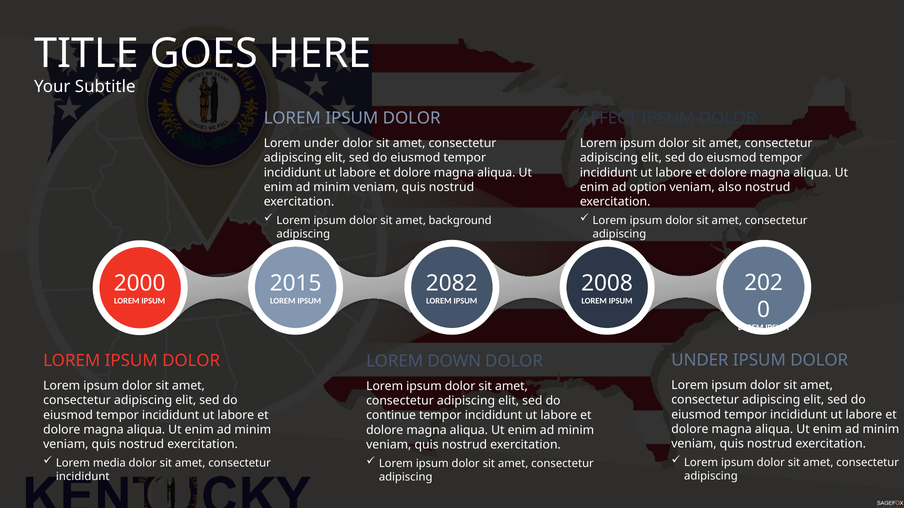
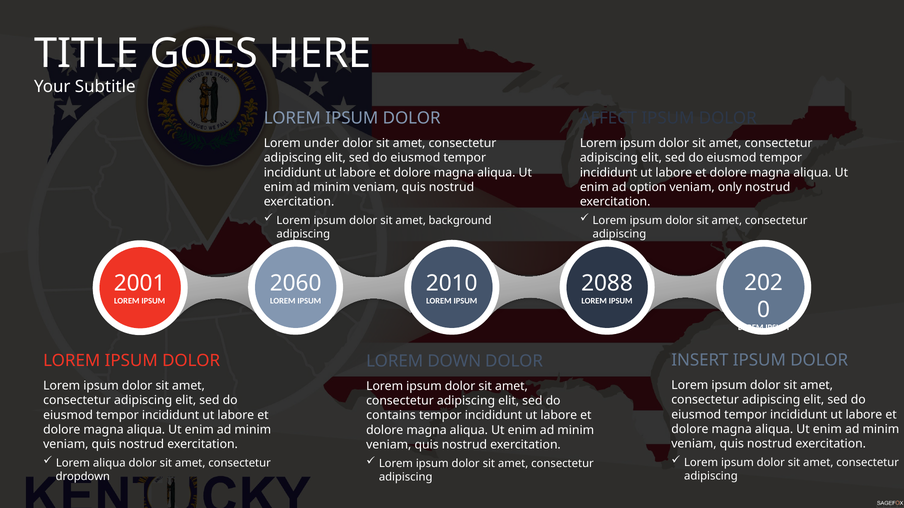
also: also -> only
2000: 2000 -> 2001
2015: 2015 -> 2060
2082: 2082 -> 2010
2008: 2008 -> 2088
UNDER at (700, 360): UNDER -> INSERT
continue: continue -> contains
Lorem media: media -> aliqua
incididunt at (83, 477): incididunt -> dropdown
